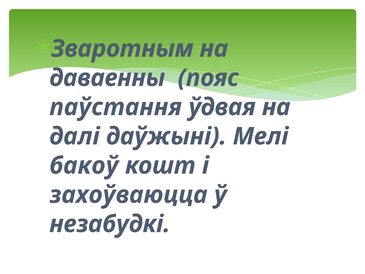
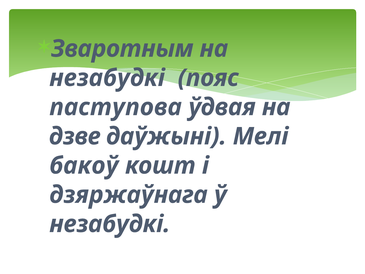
даваенны at (107, 78): даваенны -> незабудкі
паўстання: паўстання -> паступова
далі: далі -> дзве
захоўваюцца: захоўваюцца -> дзяржаўнага
